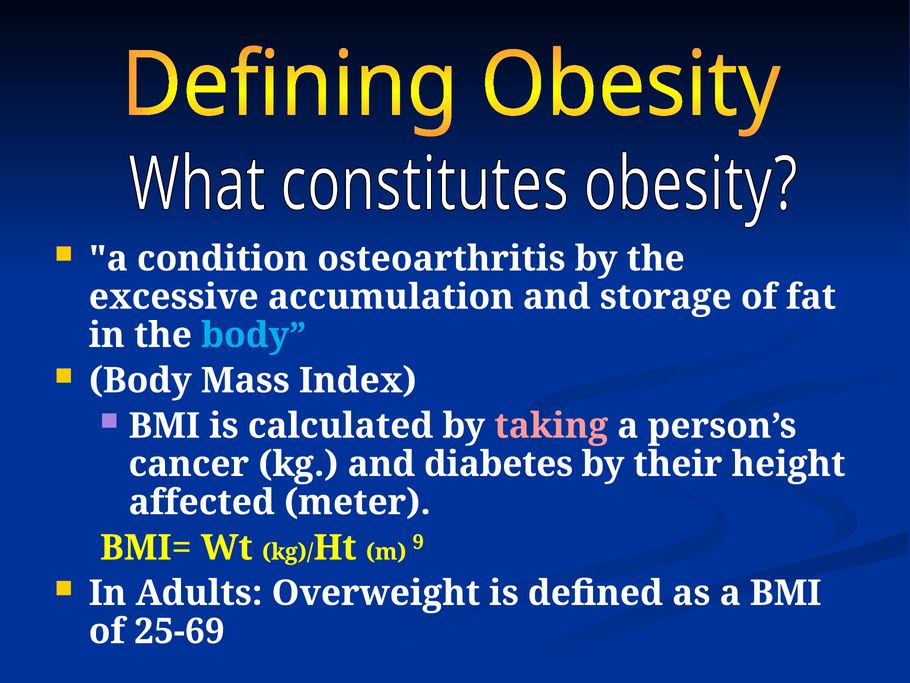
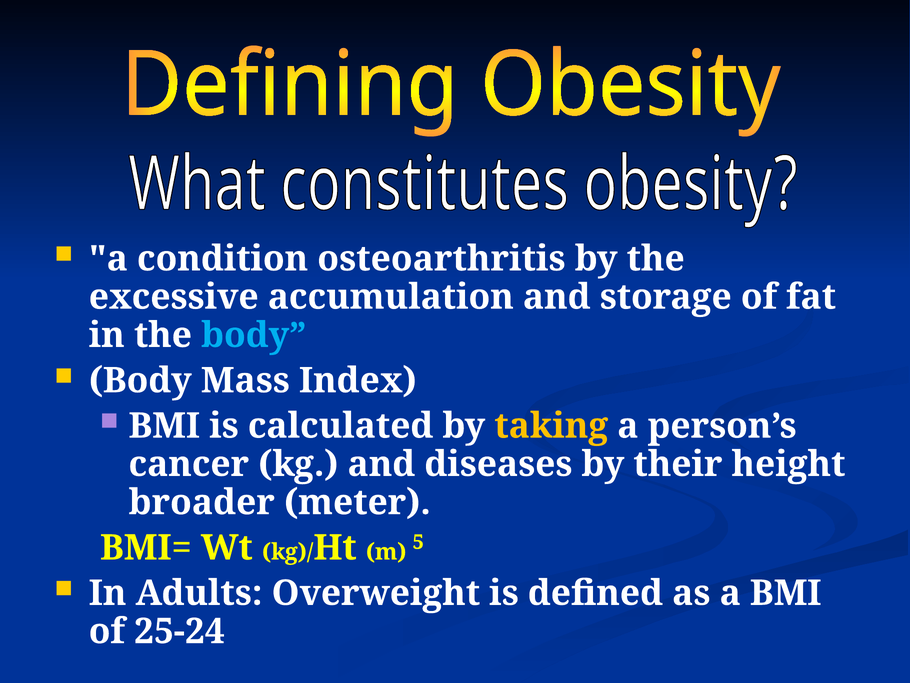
taking colour: pink -> yellow
diabetes: diabetes -> diseases
affected: affected -> broader
9: 9 -> 5
25-69: 25-69 -> 25-24
